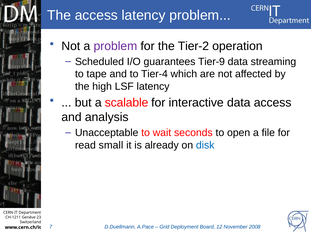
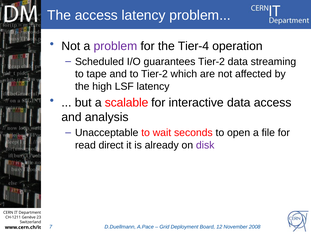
Tier-2: Tier-2 -> Tier-4
guarantees Tier-9: Tier-9 -> Tier-2
to Tier-4: Tier-4 -> Tier-2
small: small -> direct
disk colour: blue -> purple
